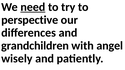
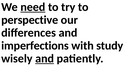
grandchildren: grandchildren -> imperfections
angel: angel -> study
and at (45, 59) underline: none -> present
